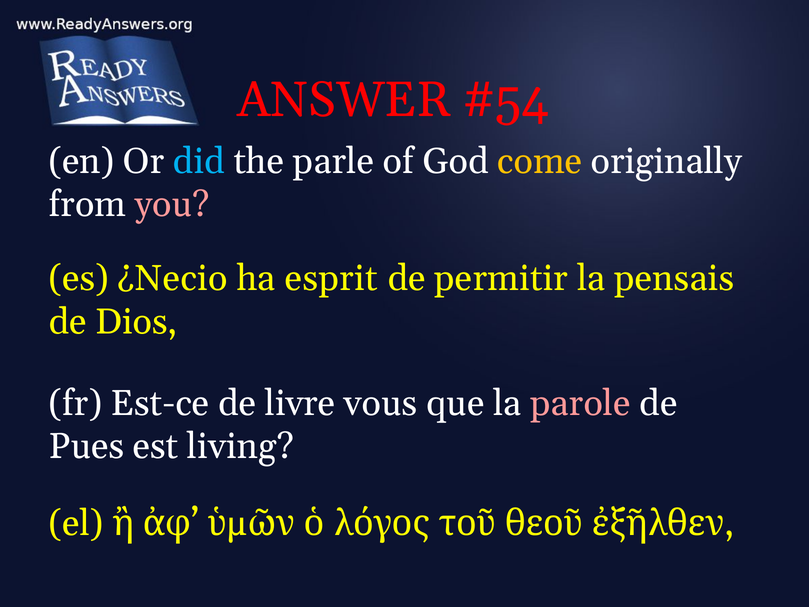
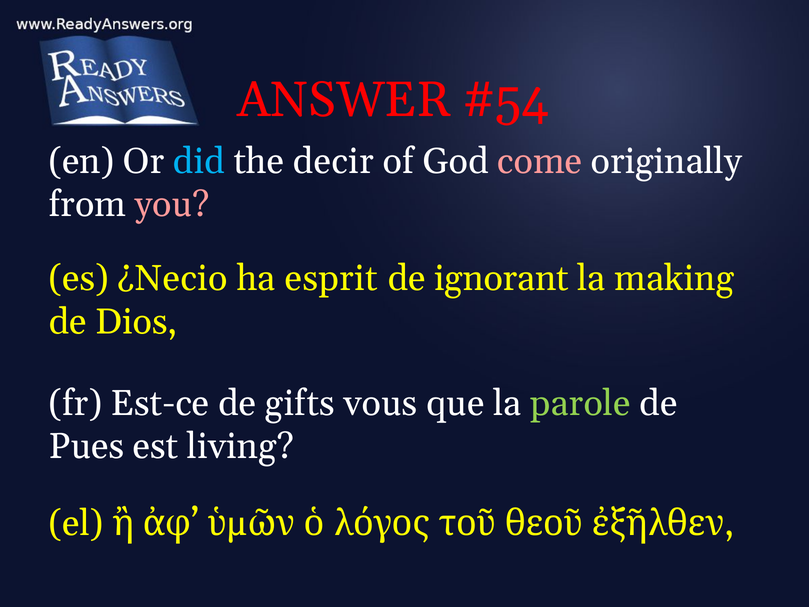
parle: parle -> decir
come colour: yellow -> pink
permitir: permitir -> ignorant
pensais: pensais -> making
livre: livre -> gifts
parole colour: pink -> light green
